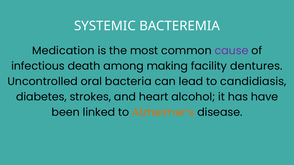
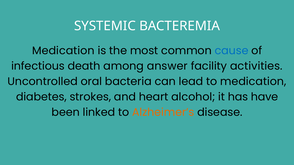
cause colour: purple -> blue
making: making -> answer
dentures: dentures -> activities
to candidiasis: candidiasis -> medication
